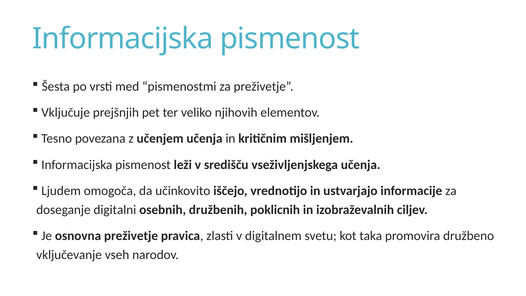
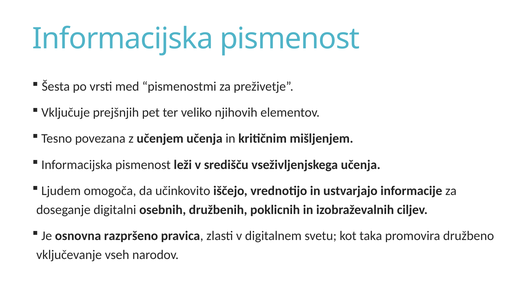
osnovna preživetje: preživetje -> razpršeno
